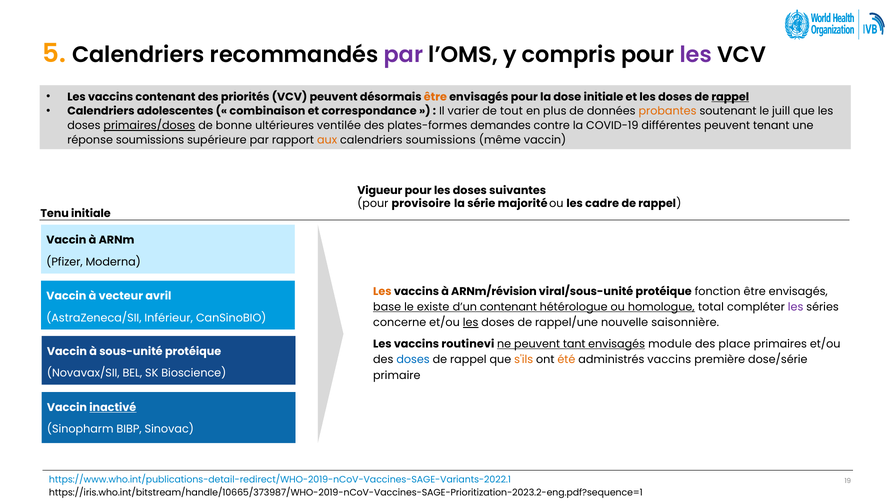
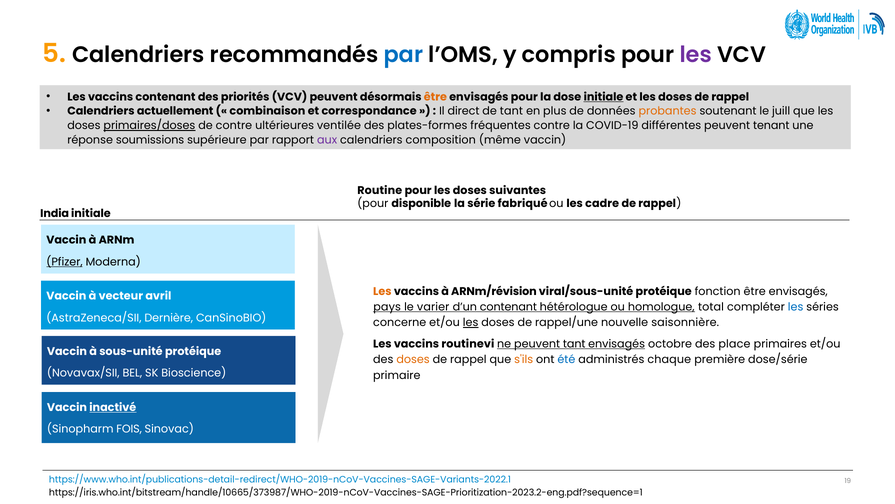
par at (403, 55) colour: purple -> blue
initiale at (603, 97) underline: none -> present
rappel at (730, 97) underline: present -> none
adolescentes: adolescentes -> actuellement
varier: varier -> direct
de tout: tout -> tant
de bonne: bonne -> contre
demandes: demandes -> fréquentes
aux colour: orange -> purple
calendriers soumissions: soumissions -> composition
Vigueur: Vigueur -> Routine
provisoire: provisoire -> disponible
majorité: majorité -> fabriqué
Tenu: Tenu -> India
Pfizer underline: none -> present
base: base -> pays
existe: existe -> varier
les at (796, 307) colour: purple -> blue
Inférieur: Inférieur -> Dernière
module: module -> octobre
doses at (413, 359) colour: blue -> orange
été colour: orange -> blue
administrés vaccins: vaccins -> chaque
BIBP: BIBP -> FOIS
